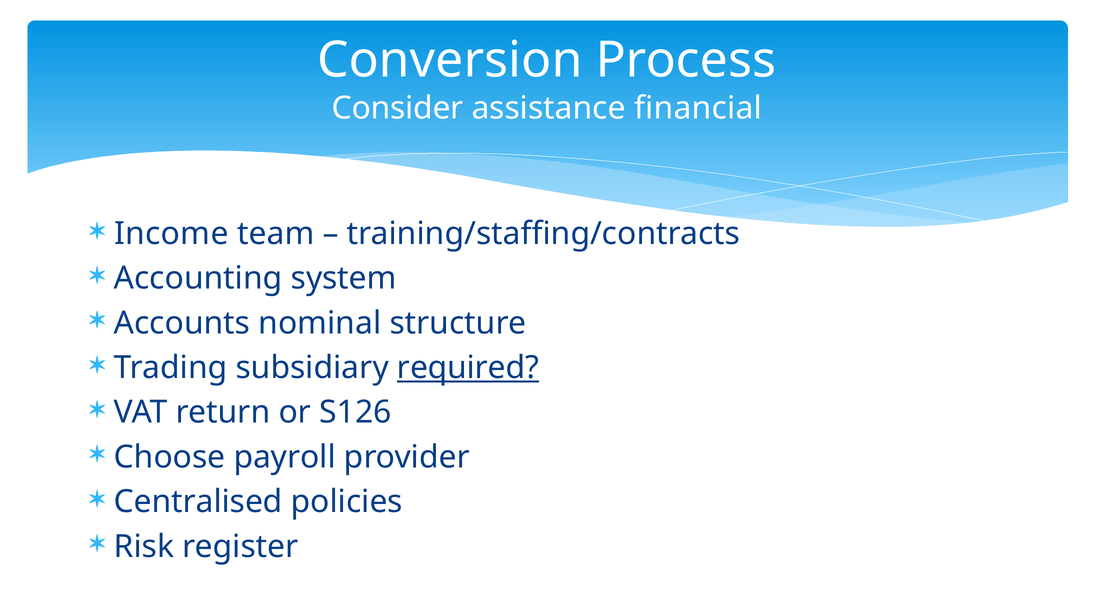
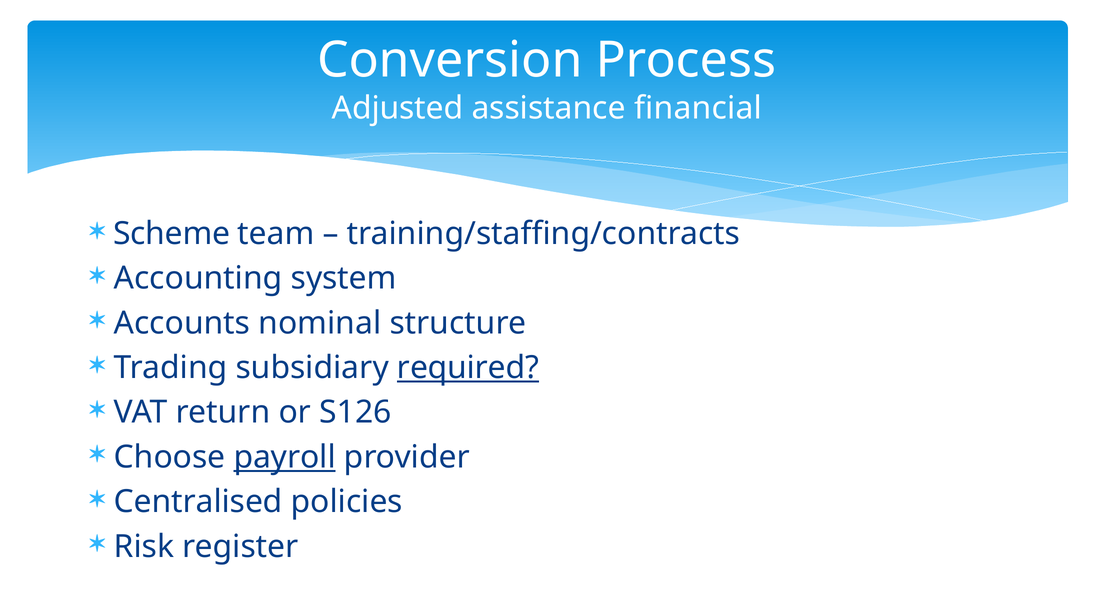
Consider: Consider -> Adjusted
Income: Income -> Scheme
payroll underline: none -> present
